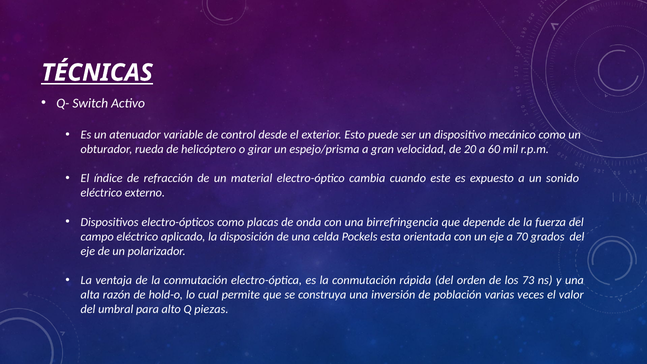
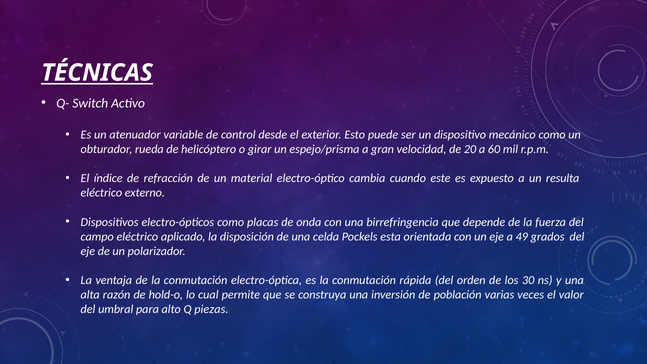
sonido: sonido -> resulta
70: 70 -> 49
73: 73 -> 30
